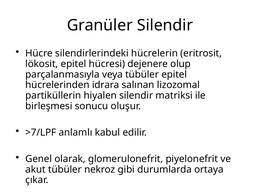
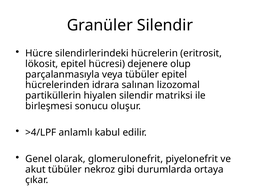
>7/LPF: >7/LPF -> >4/LPF
